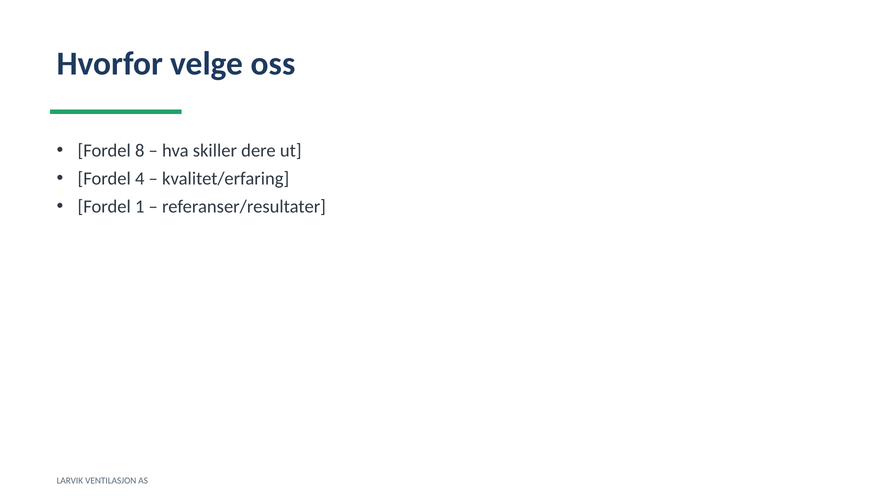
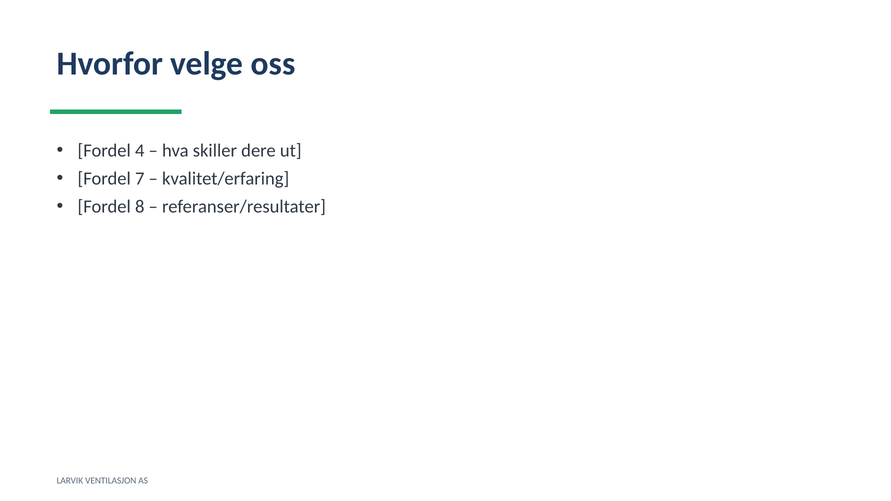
8: 8 -> 4
4: 4 -> 7
1: 1 -> 8
